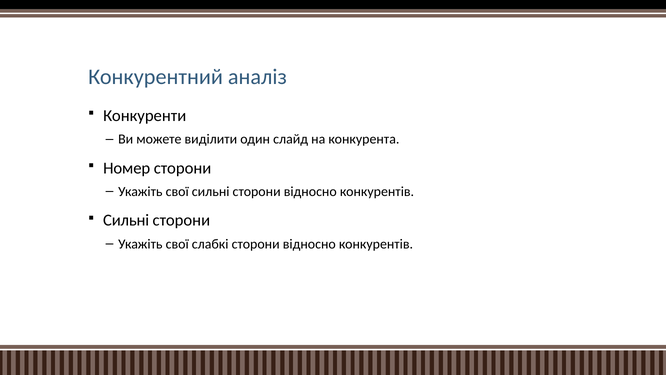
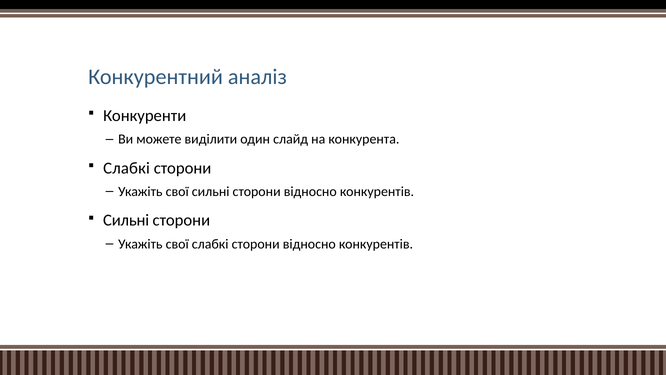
Номер at (127, 168): Номер -> Слабкі
